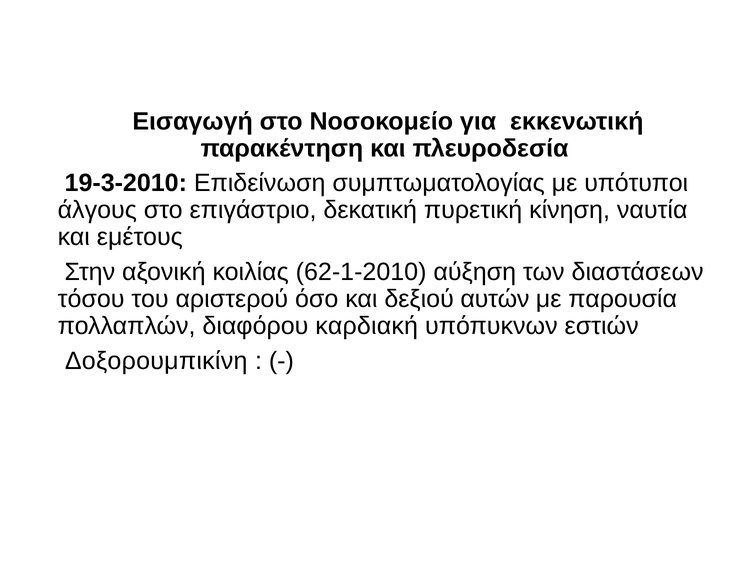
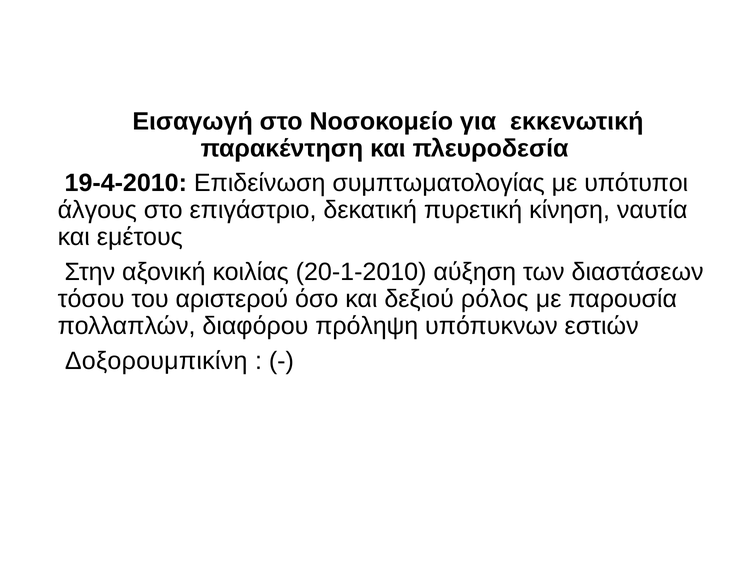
19-3-2010: 19-3-2010 -> 19-4-2010
62-1-2010: 62-1-2010 -> 20-1-2010
αυτών: αυτών -> ρόλος
καρδιακή: καρδιακή -> πρόληψη
